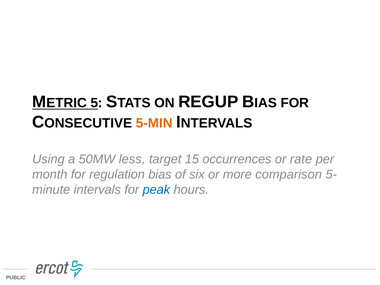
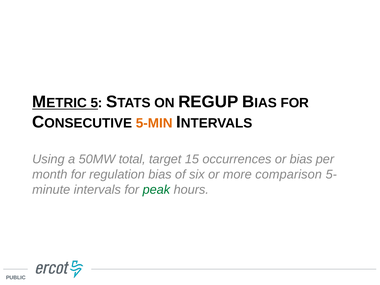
less: less -> total
or rate: rate -> bias
peak colour: blue -> green
